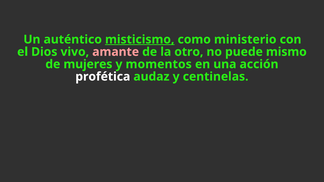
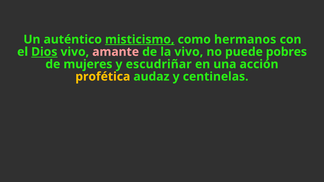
ministerio: ministerio -> hermanos
Dios underline: none -> present
la otro: otro -> vivo
mismo: mismo -> pobres
momentos: momentos -> escudriñar
profética colour: white -> yellow
